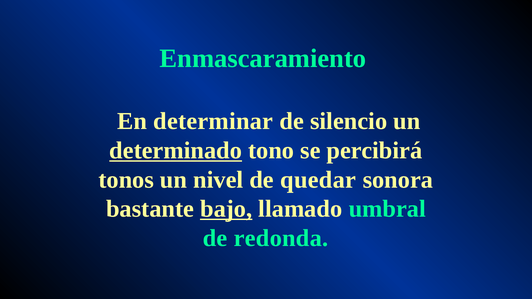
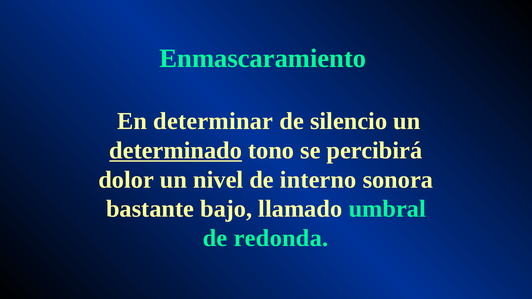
tonos: tonos -> dolor
quedar: quedar -> interno
bajo underline: present -> none
